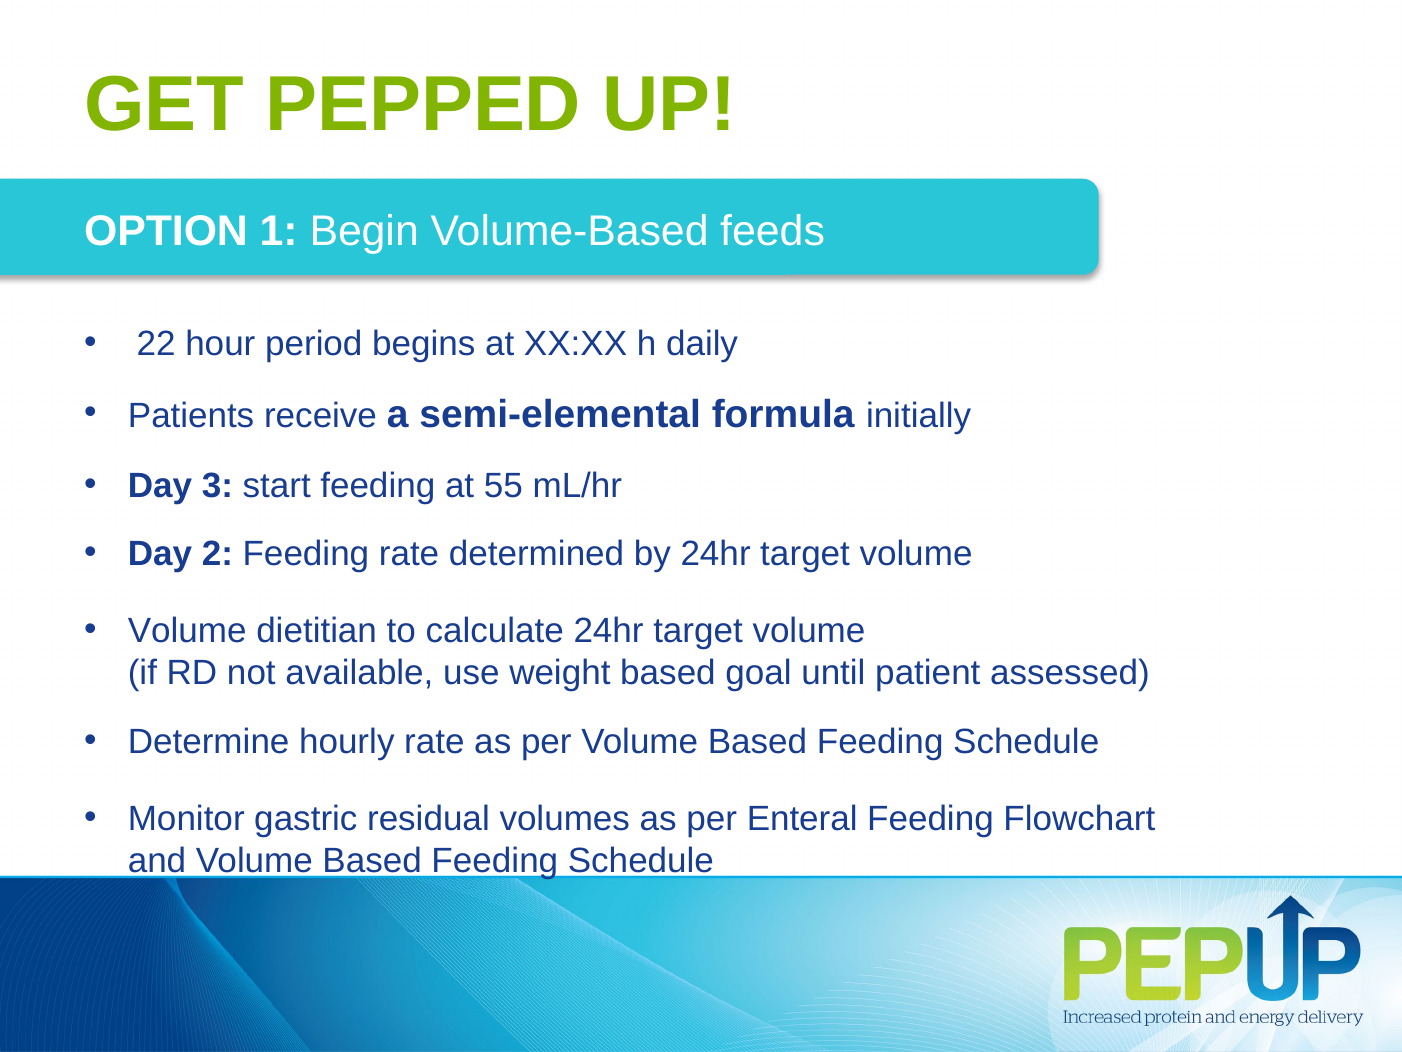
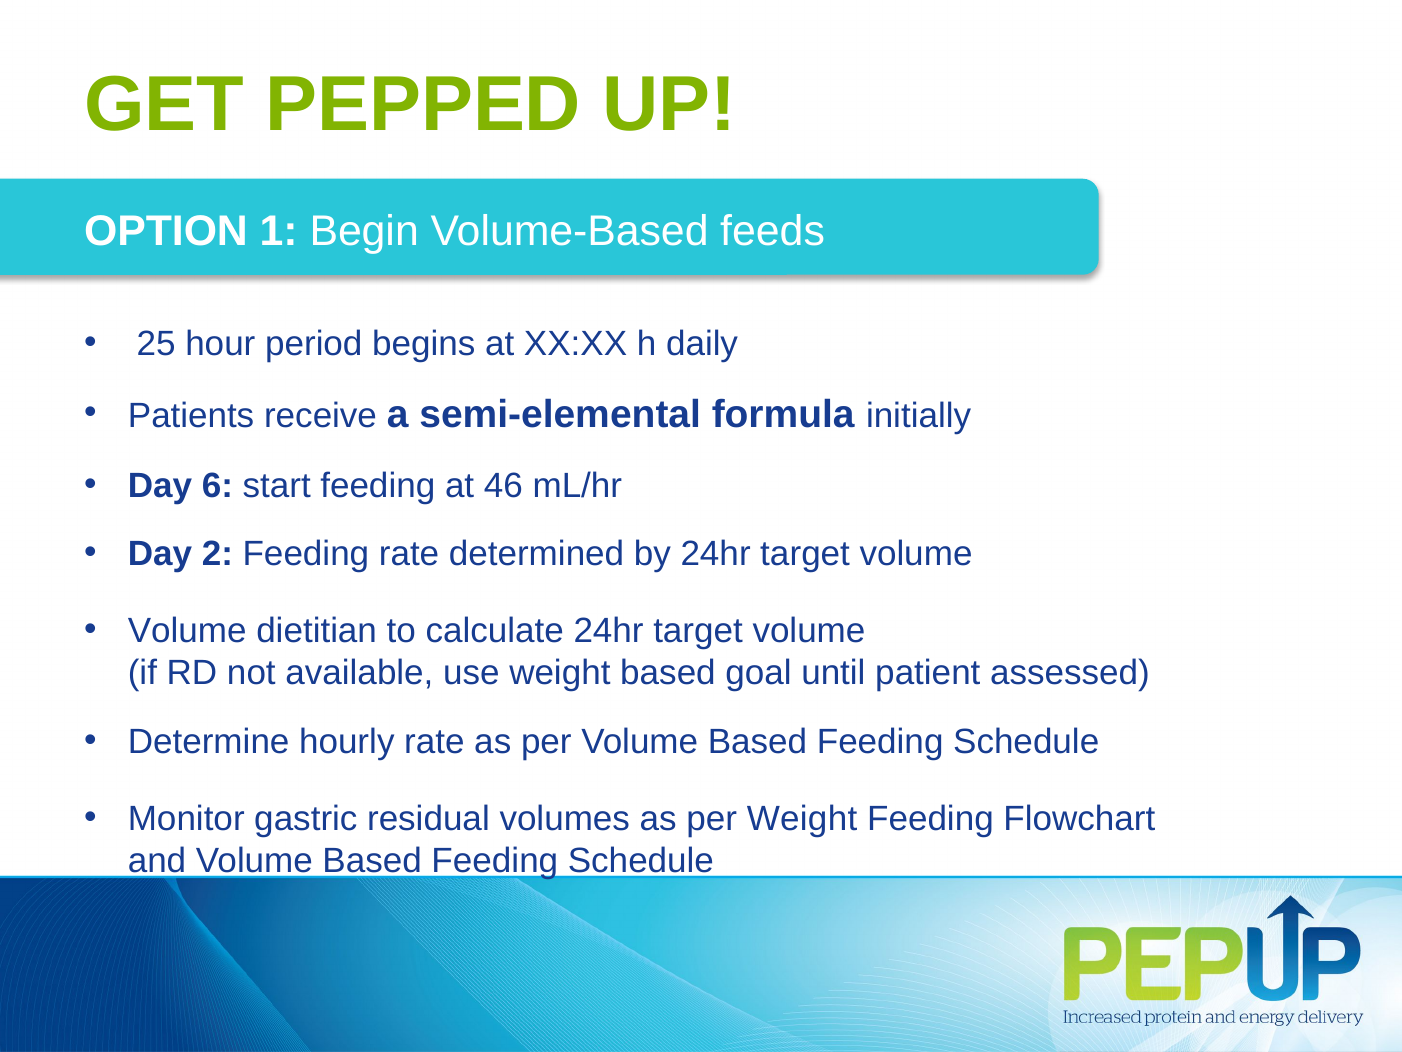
22: 22 -> 25
3: 3 -> 6
55: 55 -> 46
per Enteral: Enteral -> Weight
